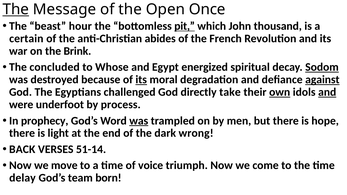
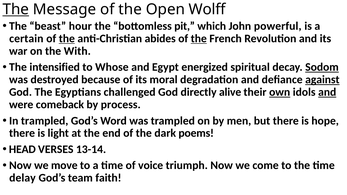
Once: Once -> Wolff
pit underline: present -> none
thousand: thousand -> powerful
the at (67, 39) underline: none -> present
the at (199, 39) underline: none -> present
Brink: Brink -> With
concluded: concluded -> intensified
its at (141, 80) underline: present -> none
take: take -> alive
underfoot: underfoot -> comeback
In prophecy: prophecy -> trampled
was at (139, 121) underline: present -> none
wrong: wrong -> poems
BACK: BACK -> HEAD
51-14: 51-14 -> 13-14
born: born -> faith
